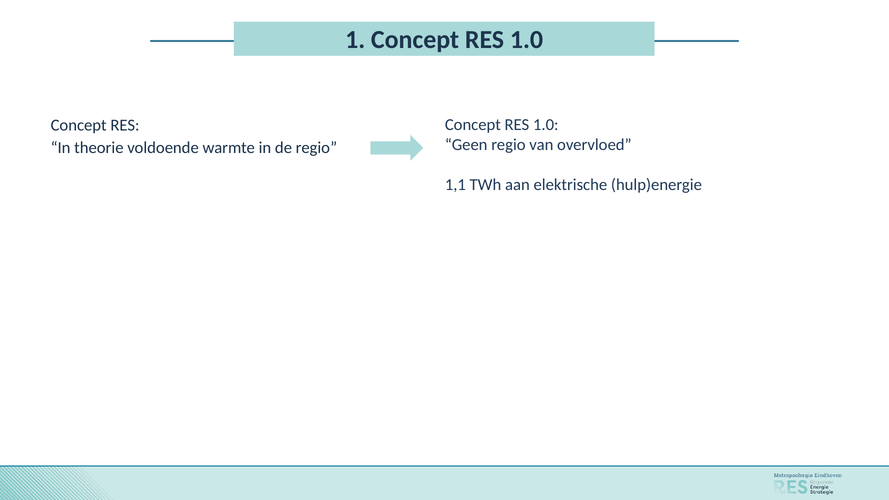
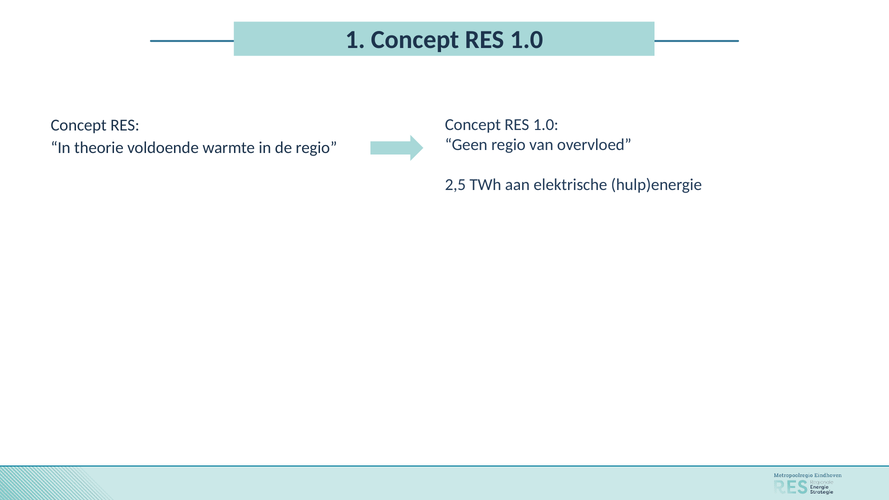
1,1: 1,1 -> 2,5
